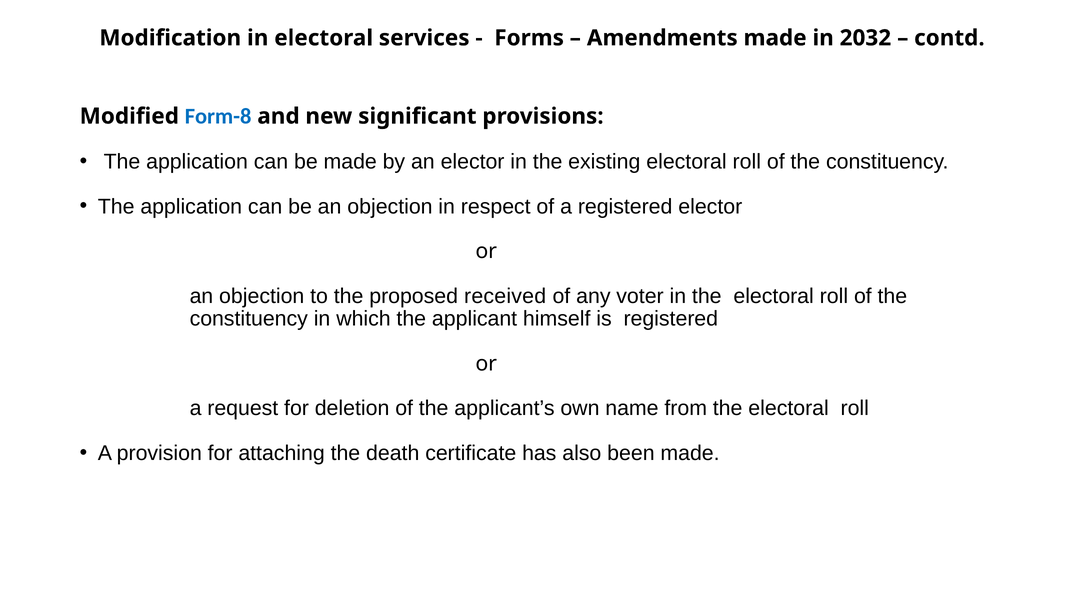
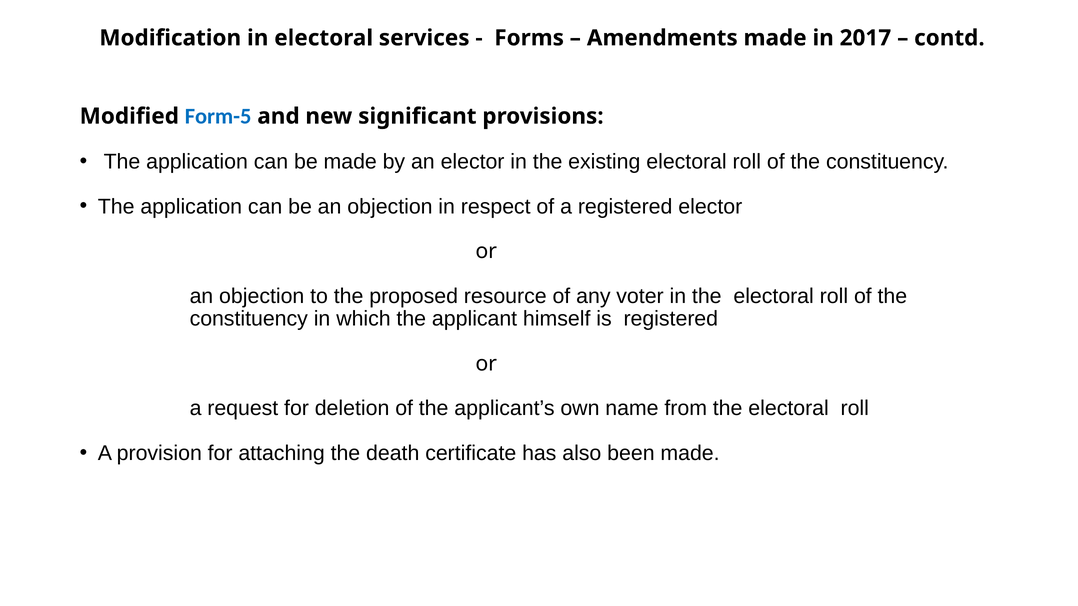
2032: 2032 -> 2017
Form-8: Form-8 -> Form-5
received: received -> resource
